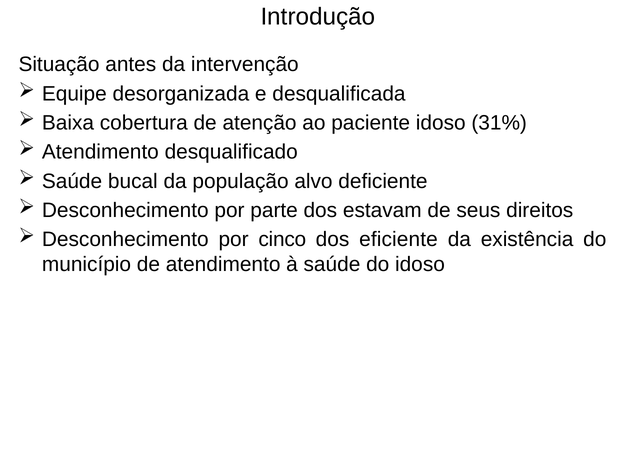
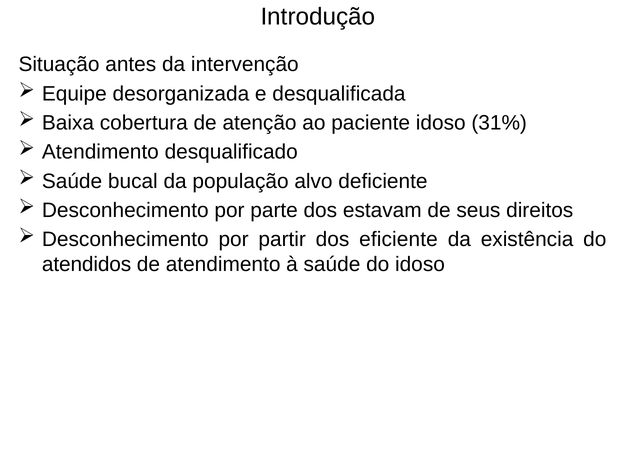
cinco: cinco -> partir
município: município -> atendidos
